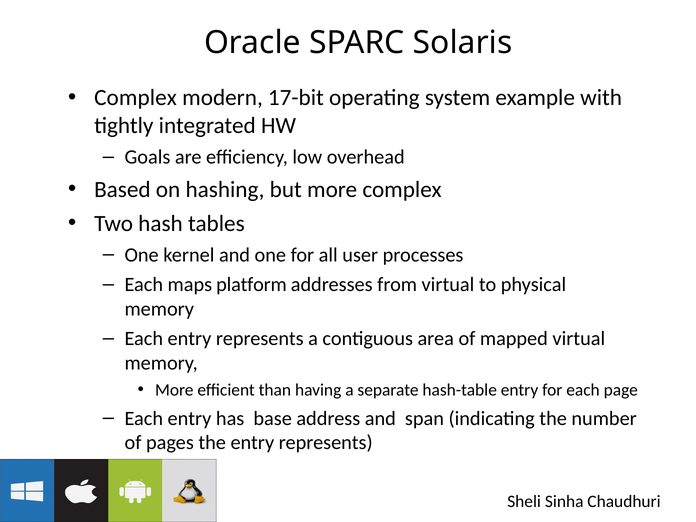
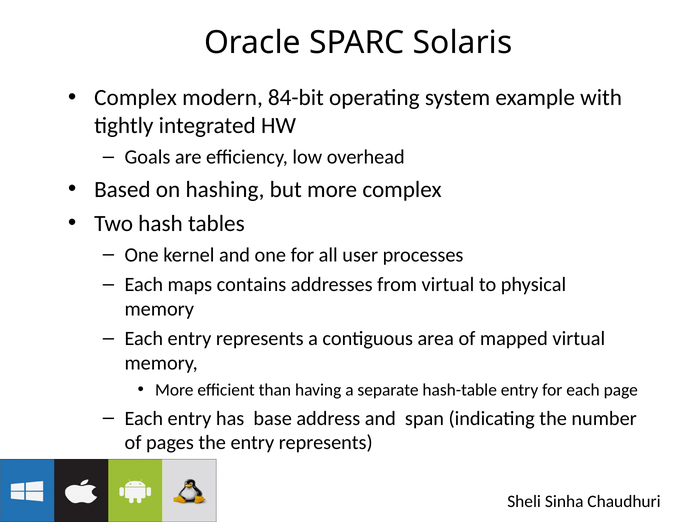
17-bit: 17-bit -> 84-bit
platform: platform -> contains
